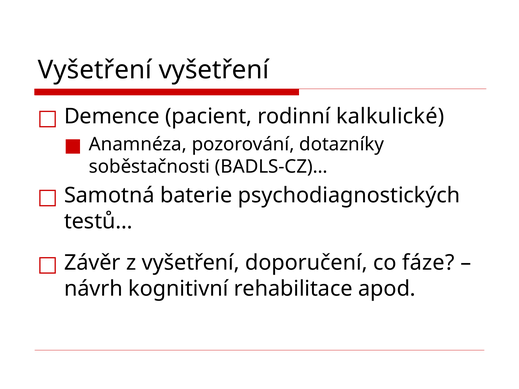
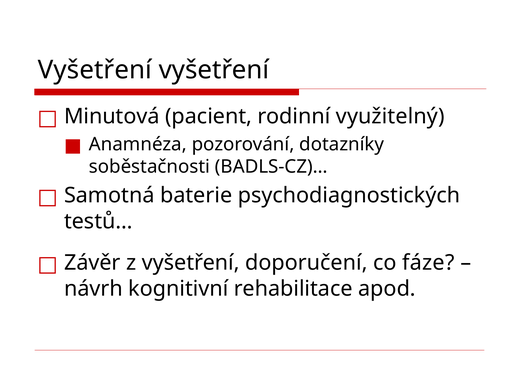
Demence: Demence -> Minutová
kalkulické: kalkulické -> využitelný
